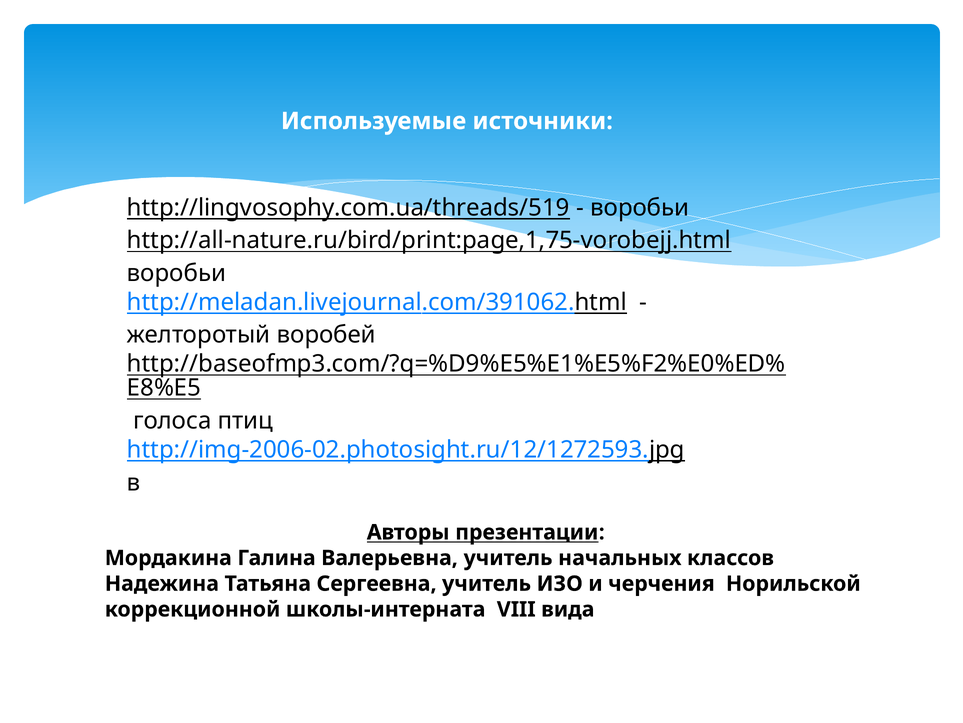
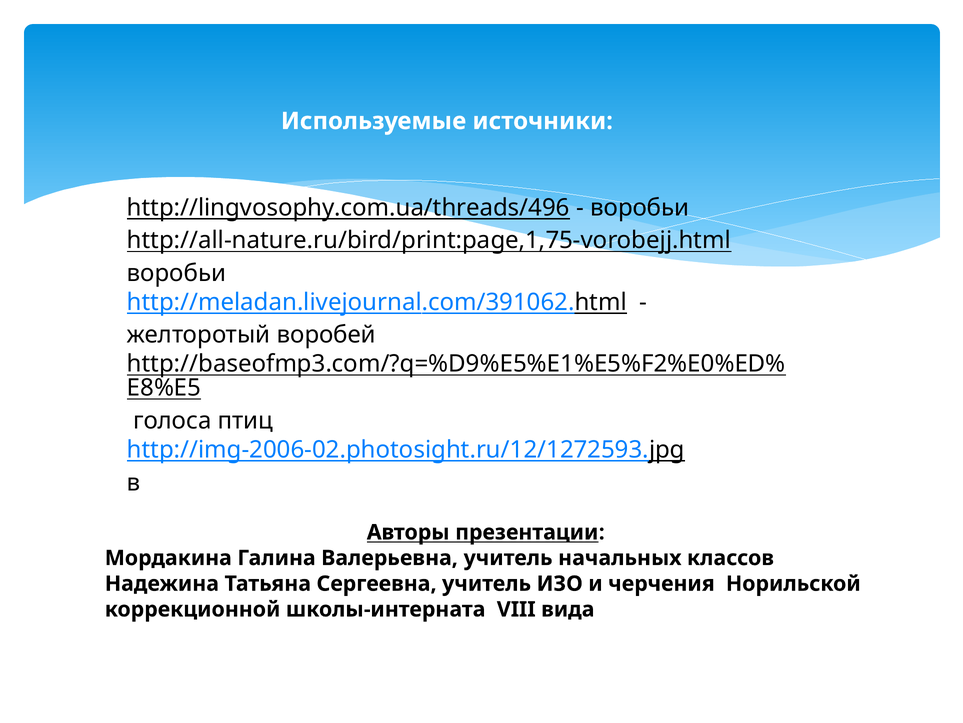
http://lingvosophy.com.ua/threads/519: http://lingvosophy.com.ua/threads/519 -> http://lingvosophy.com.ua/threads/496
